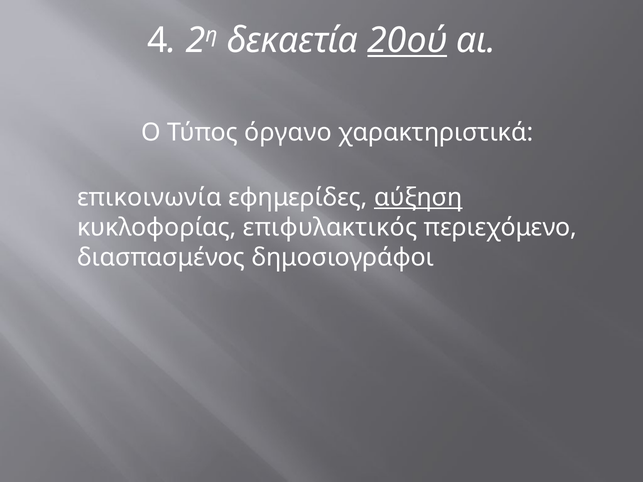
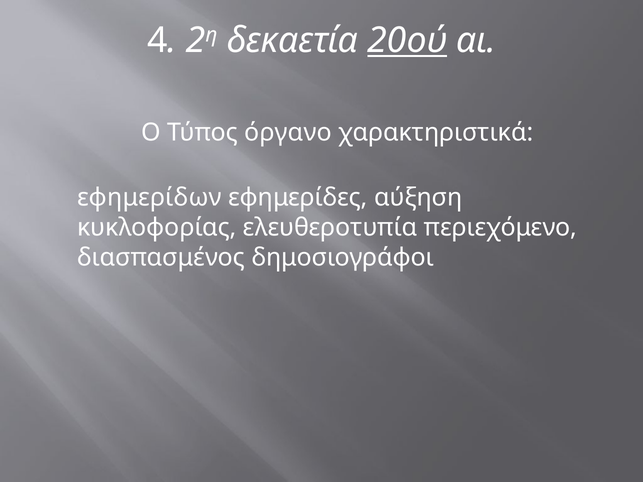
επικοινωνία: επικοινωνία -> εφημερίδων
αύξηση underline: present -> none
επιφυλακτικός: επιφυλακτικός -> ελευθεροτυπία
